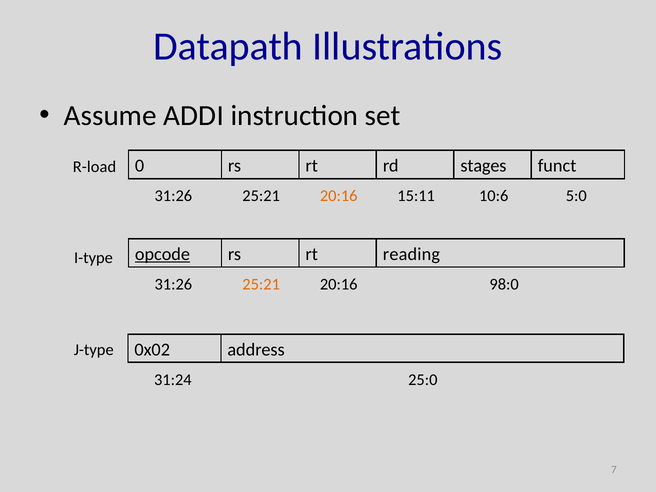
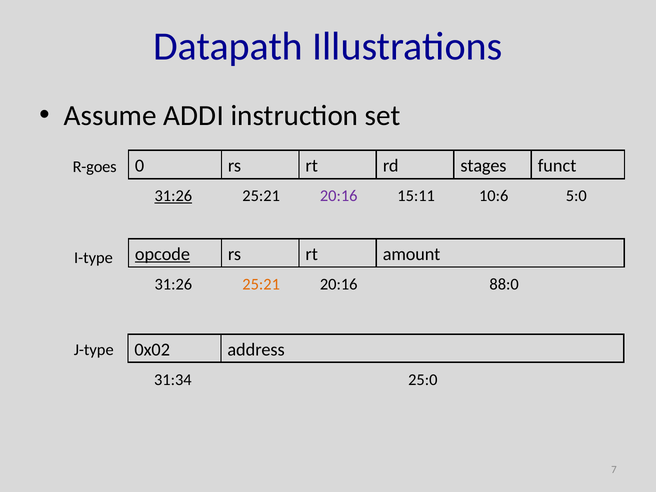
R-load: R-load -> R-goes
31:26 at (173, 196) underline: none -> present
20:16 at (339, 196) colour: orange -> purple
reading: reading -> amount
98:0: 98:0 -> 88:0
31:24: 31:24 -> 31:34
